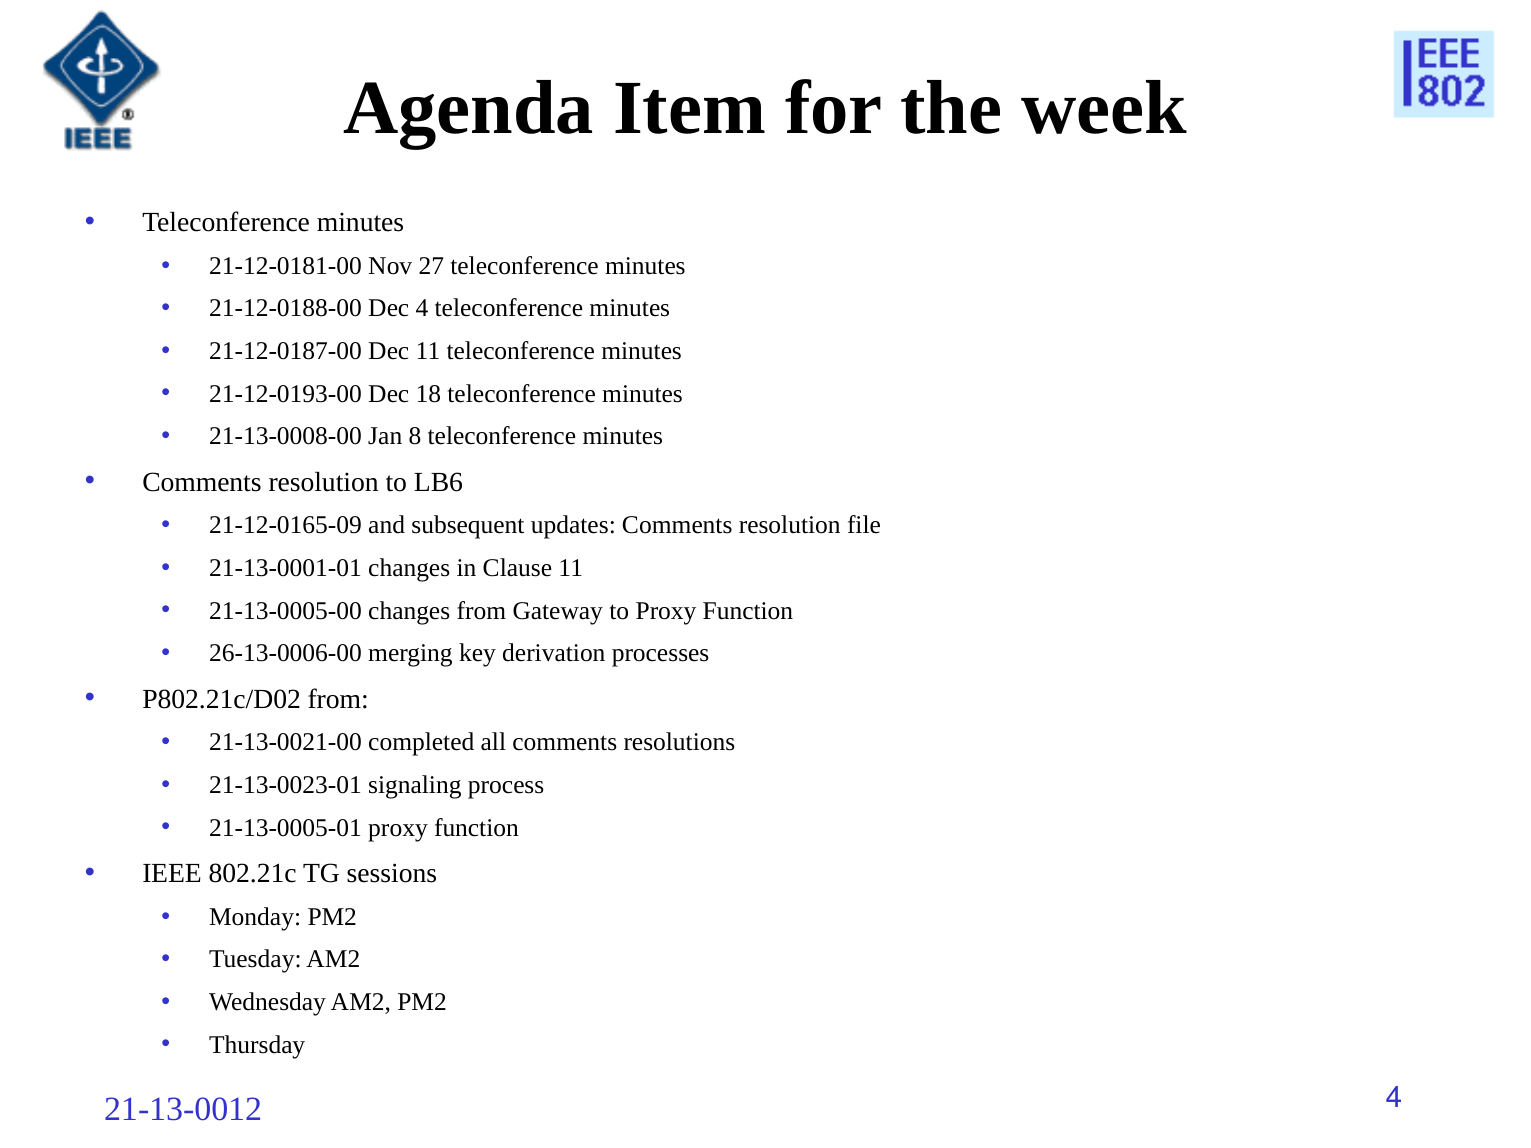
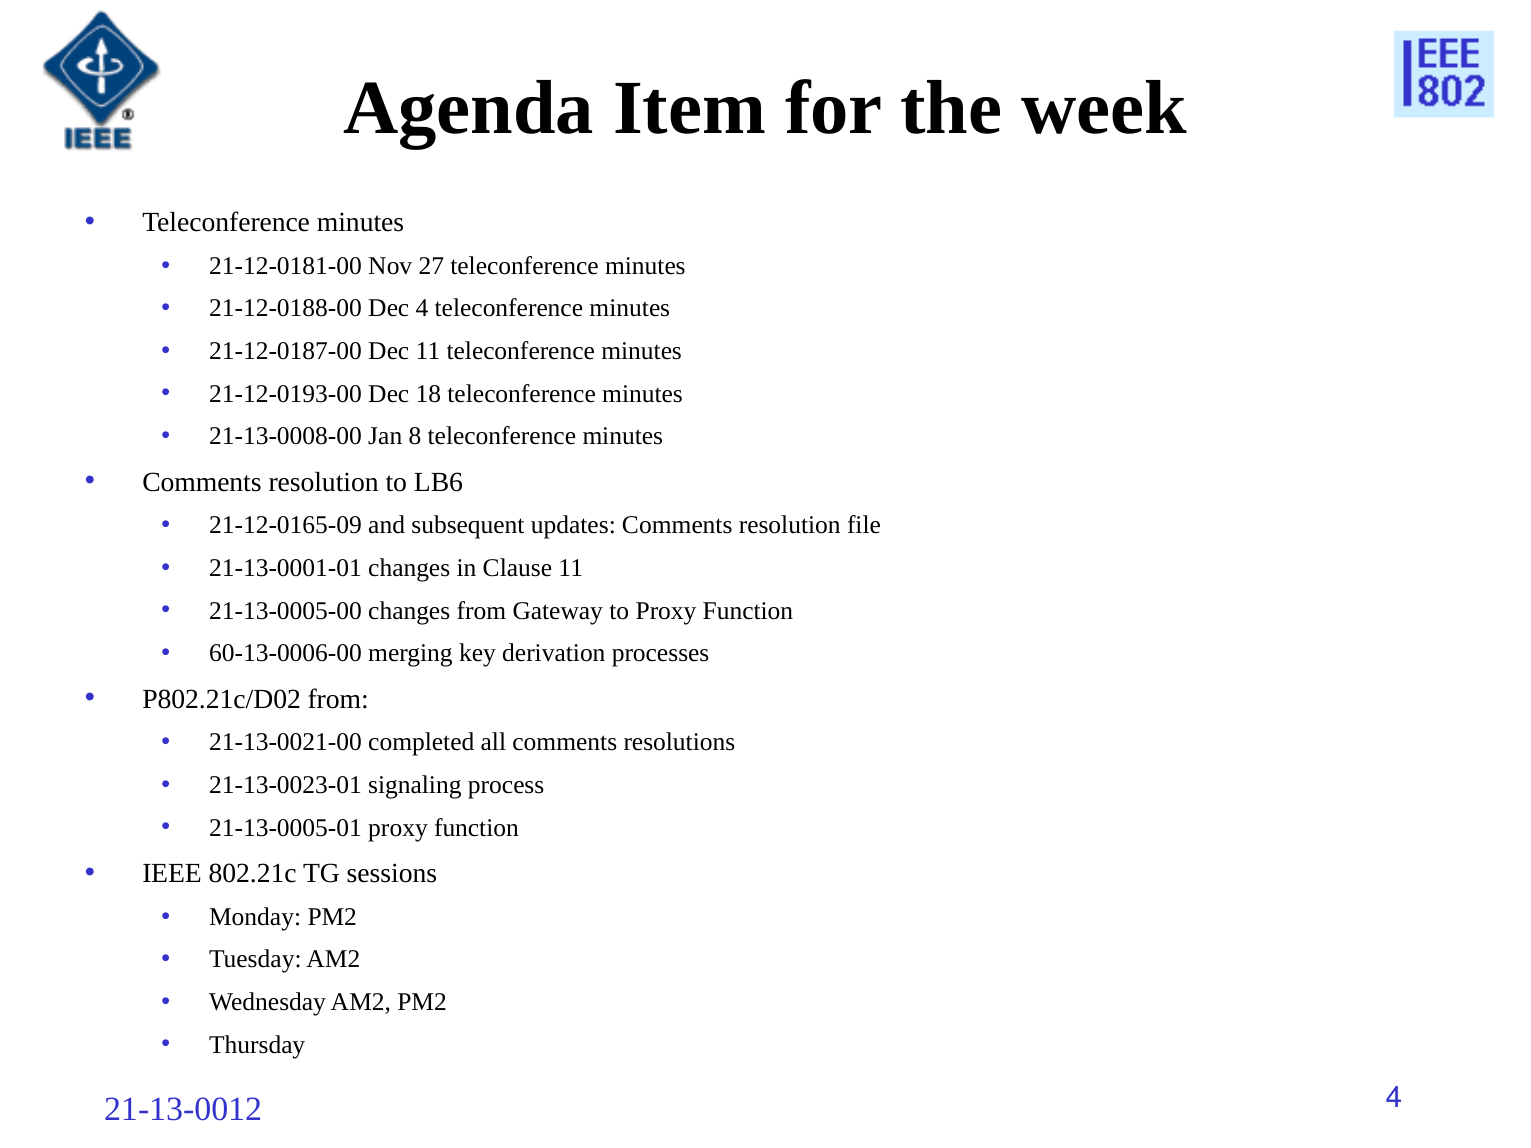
26-13-0006-00: 26-13-0006-00 -> 60-13-0006-00
